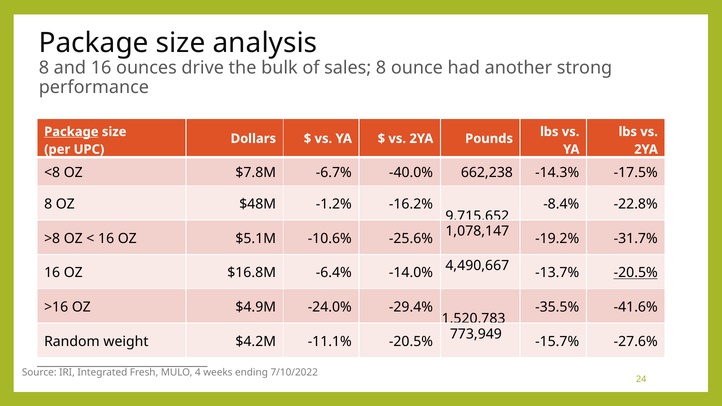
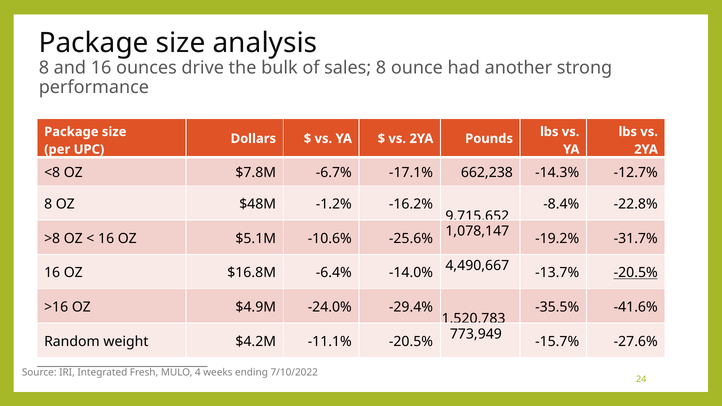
Package at (71, 132) underline: present -> none
-40.0%: -40.0% -> -17.1%
-17.5%: -17.5% -> -12.7%
